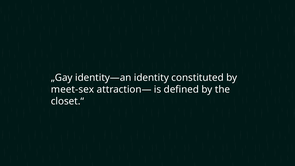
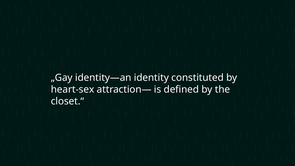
meet-sex: meet-sex -> heart-sex
